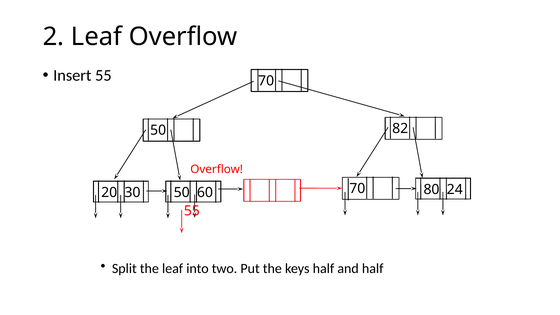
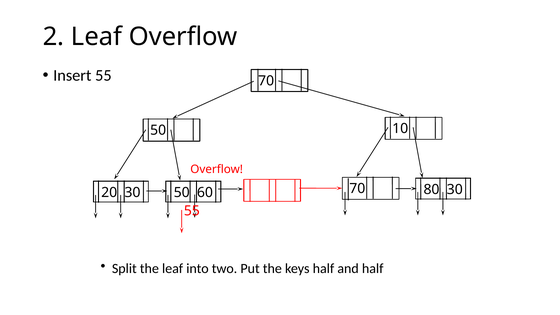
82: 82 -> 10
80 24: 24 -> 30
